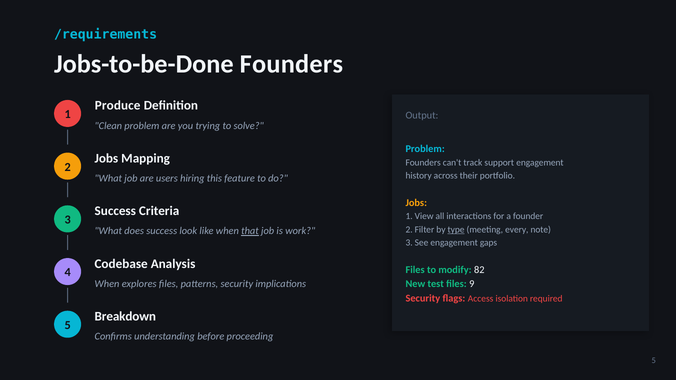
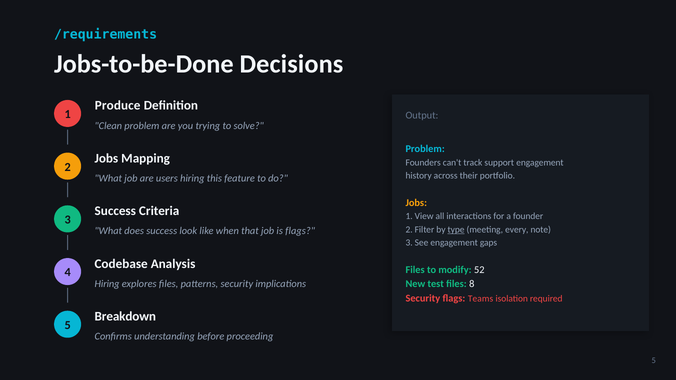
Jobs-to-be-Done Founders: Founders -> Decisions
that underline: present -> none
is work: work -> flags
82: 82 -> 52
When at (107, 284): When -> Hiring
9: 9 -> 8
Access: Access -> Teams
